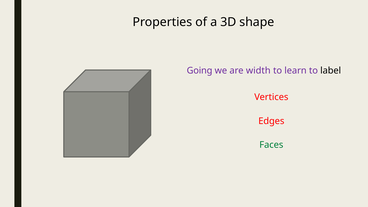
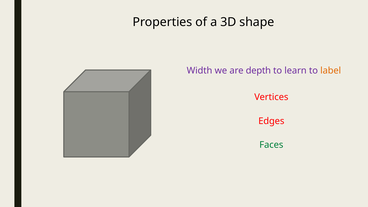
Going: Going -> Width
width: width -> depth
label colour: black -> orange
